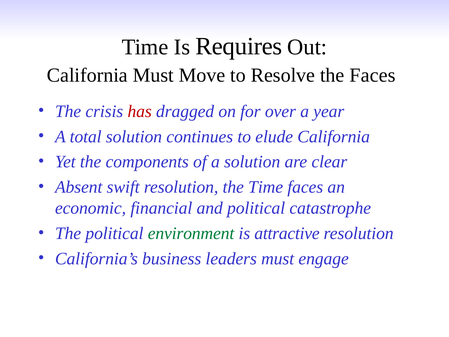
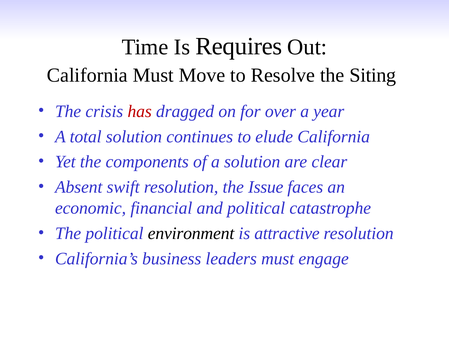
the Faces: Faces -> Siting
the Time: Time -> Issue
environment colour: green -> black
